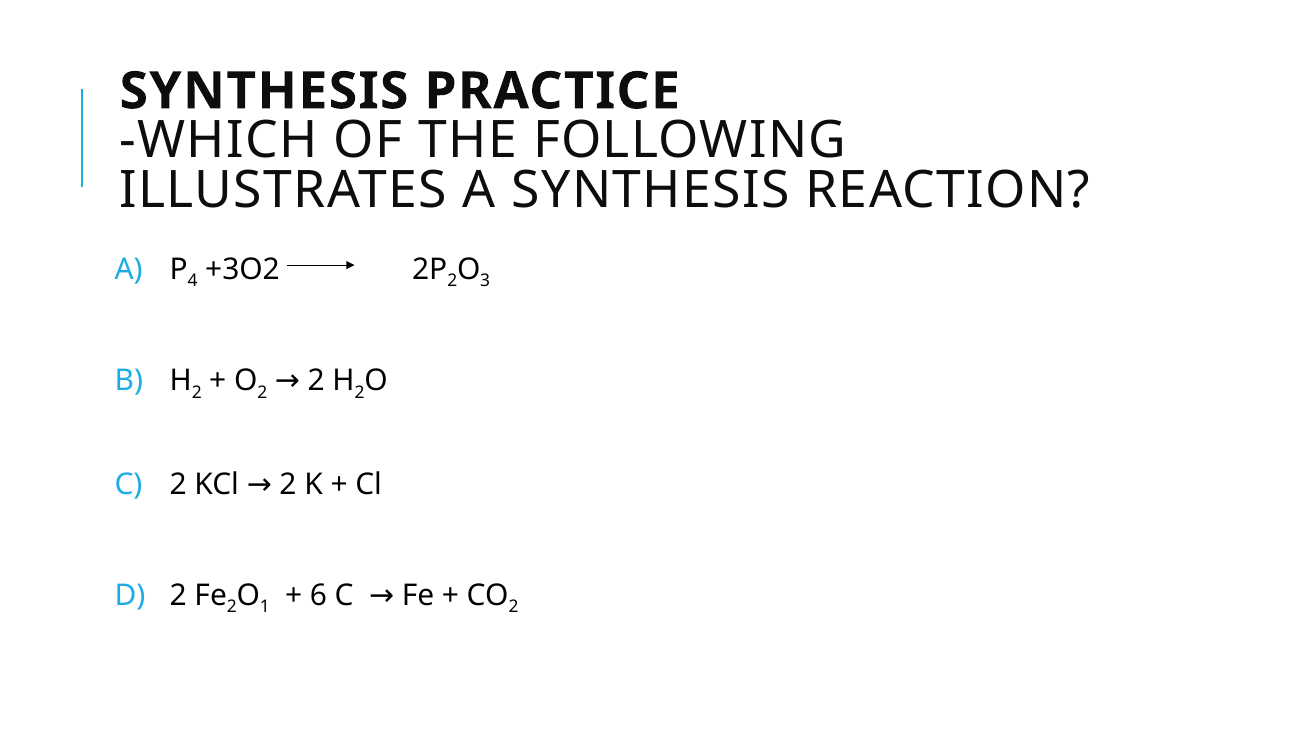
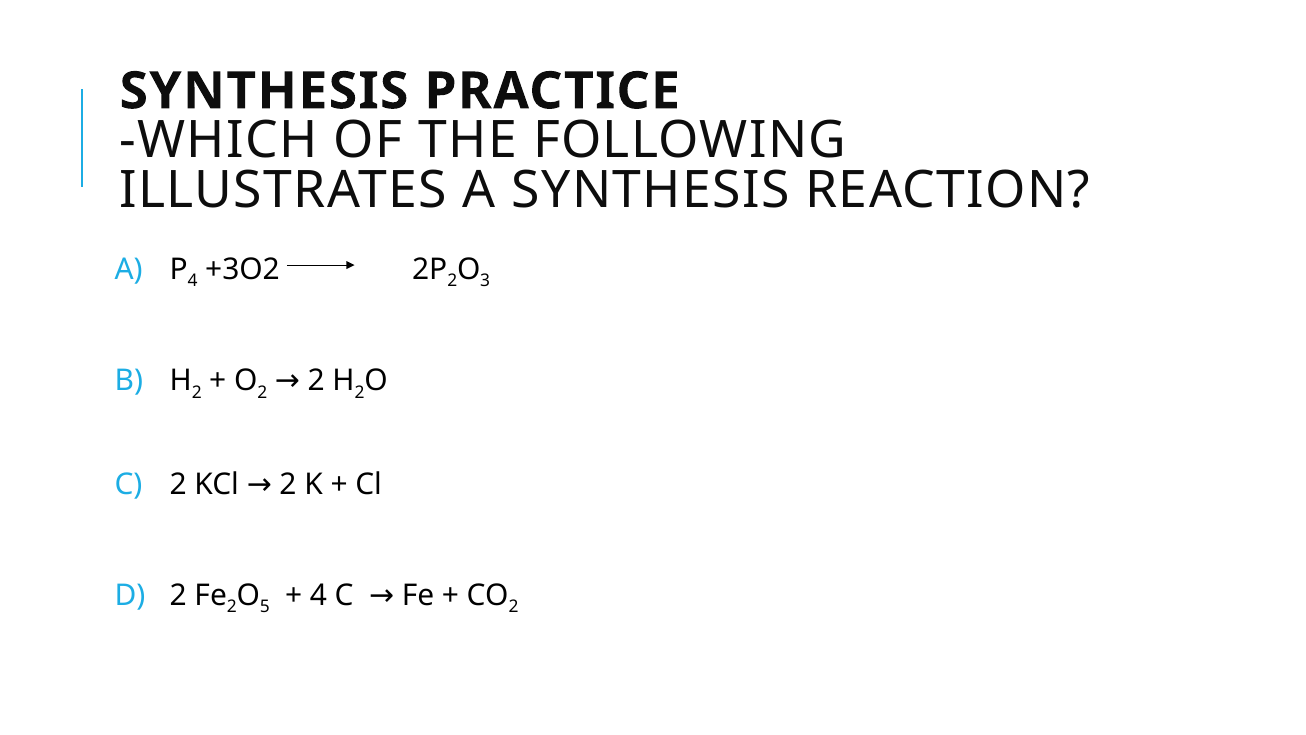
1: 1 -> 5
6 at (318, 595): 6 -> 4
